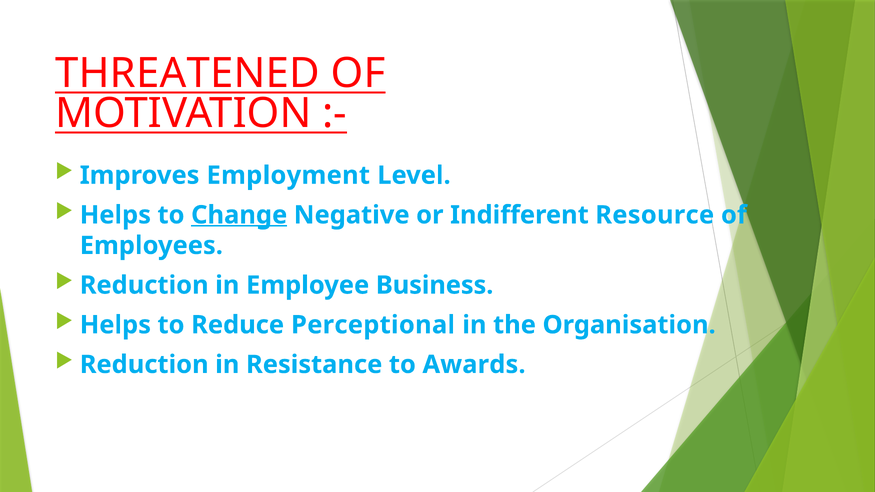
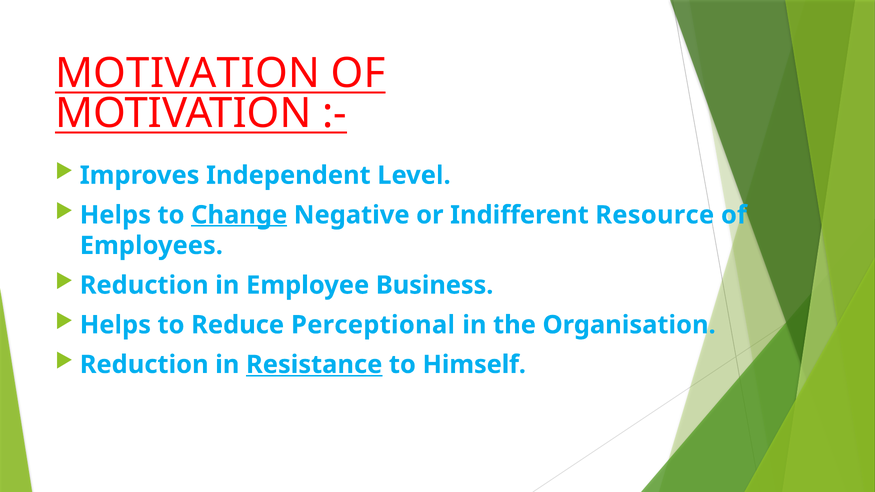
THREATENED at (188, 73): THREATENED -> MOTIVATION
Employment: Employment -> Independent
Resistance underline: none -> present
Awards: Awards -> Himself
